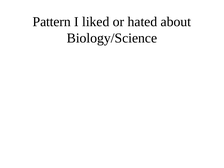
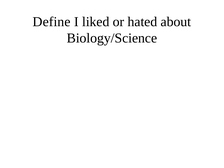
Pattern: Pattern -> Define
